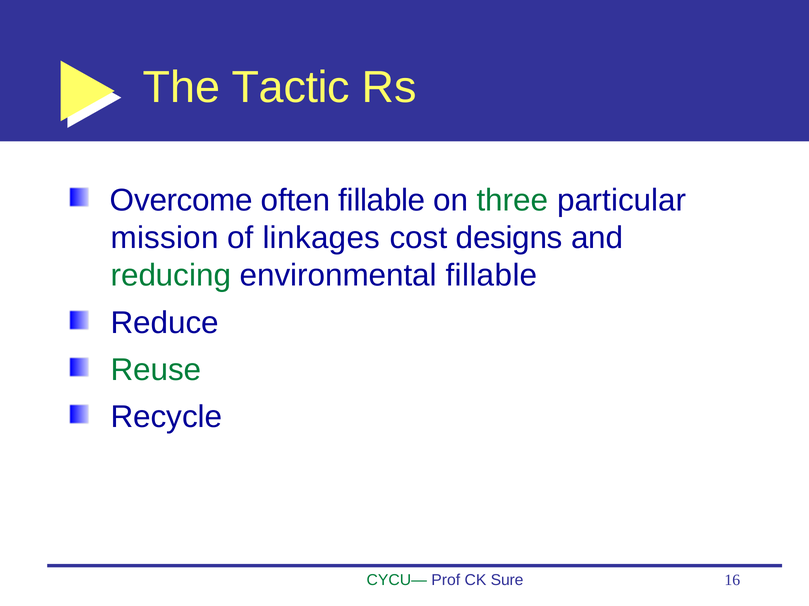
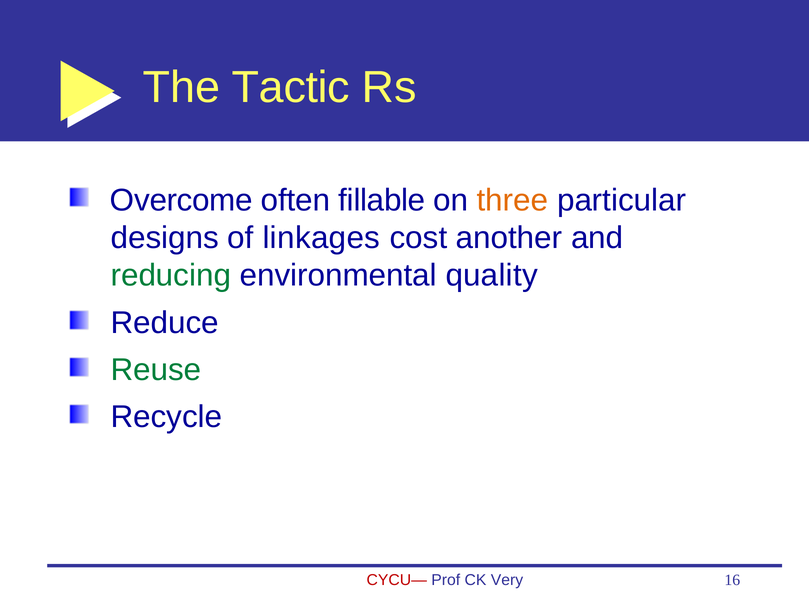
three colour: green -> orange
mission: mission -> designs
designs: designs -> another
environmental fillable: fillable -> quality
CYCU— colour: green -> red
Sure: Sure -> Very
